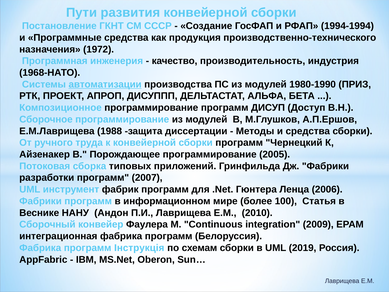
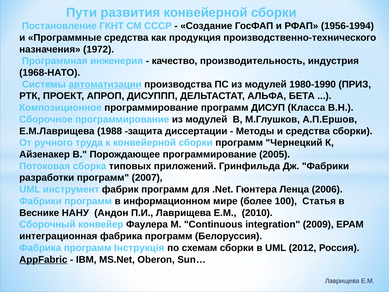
1994-1994: 1994-1994 -> 1956-1994
Доступ: Доступ -> Класса
2019: 2019 -> 2012
AppFabric underline: none -> present
